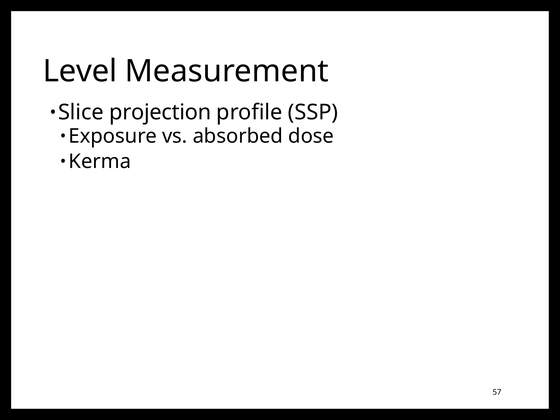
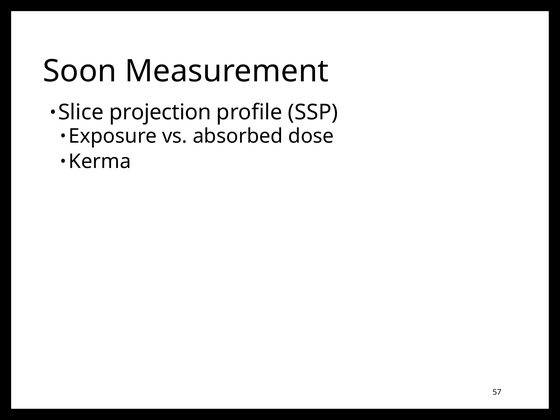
Level: Level -> Soon
